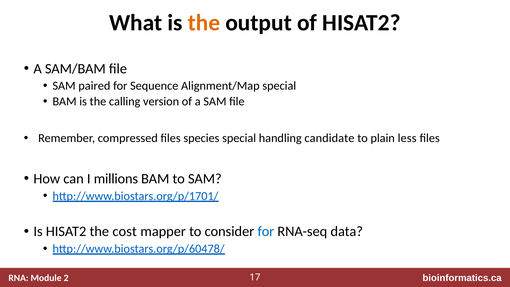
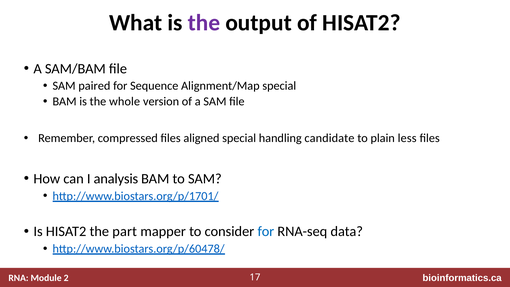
the at (204, 23) colour: orange -> purple
calling: calling -> whole
species: species -> aligned
millions: millions -> analysis
cost: cost -> part
